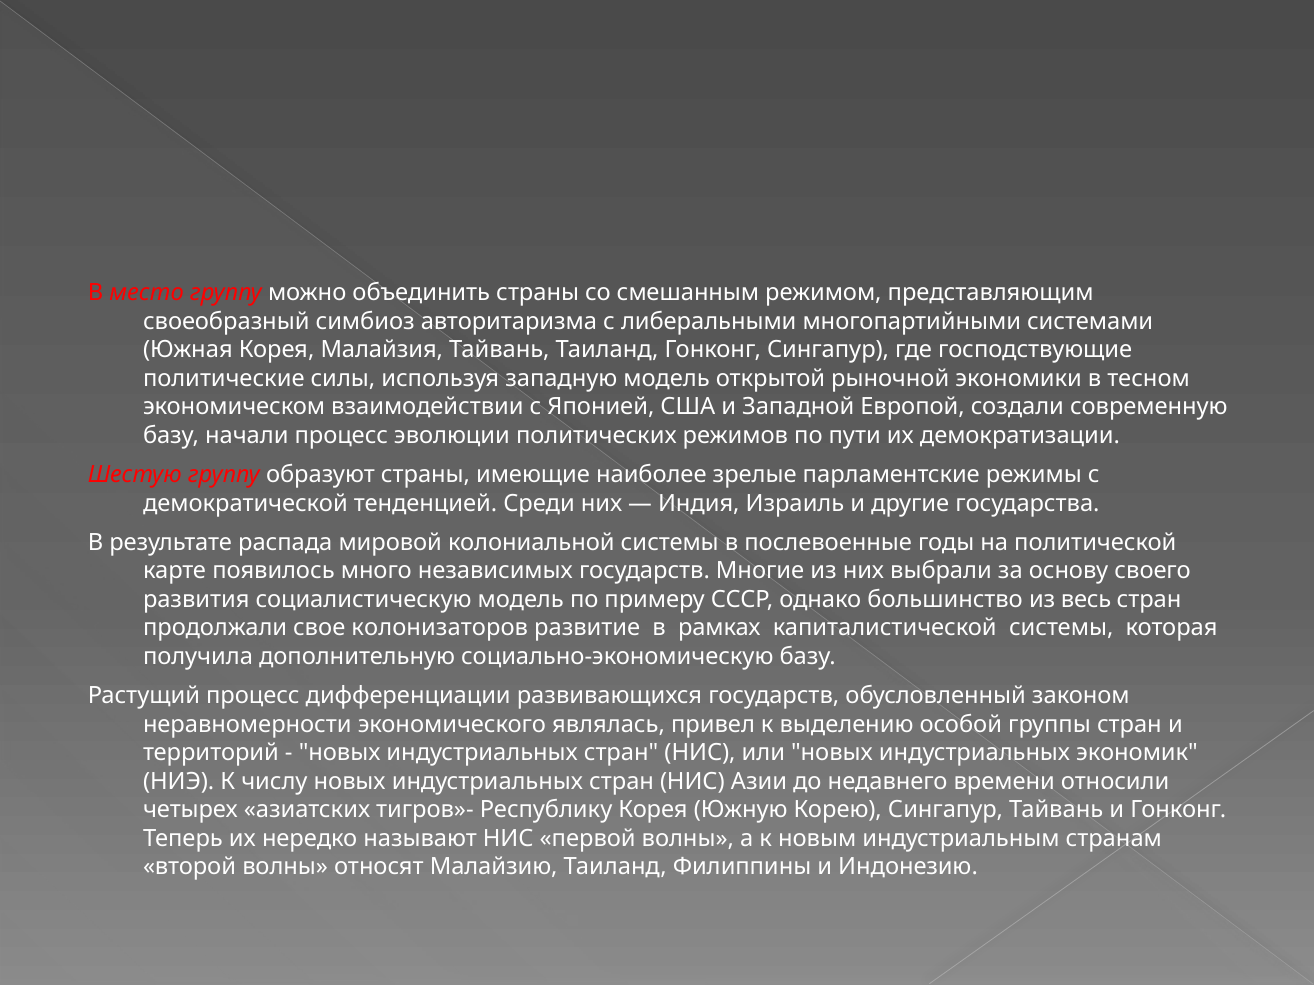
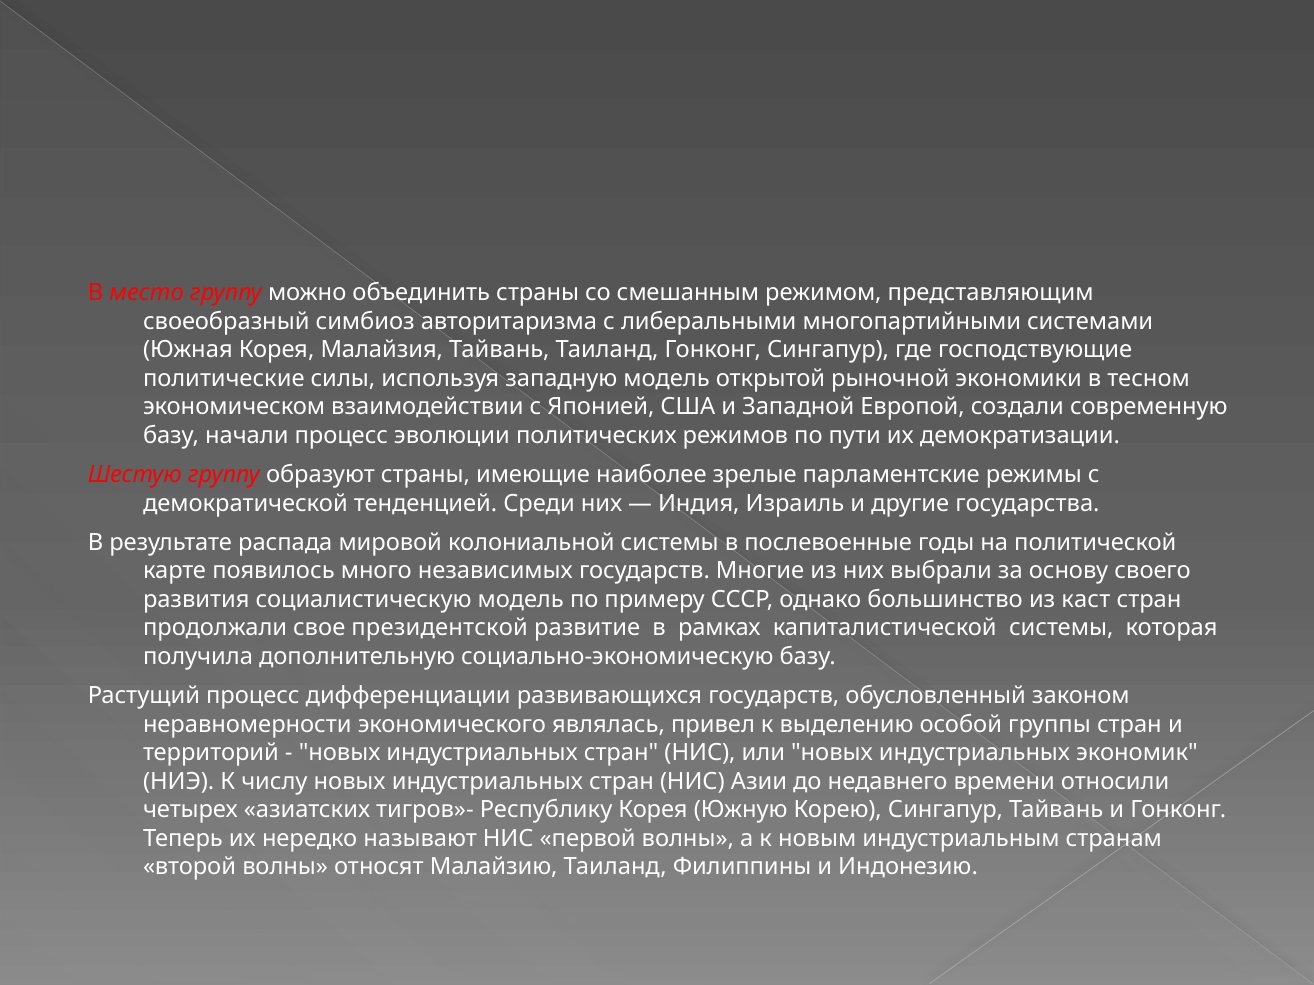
весь: весь -> каст
колонизаторов: колонизаторов -> президентской
